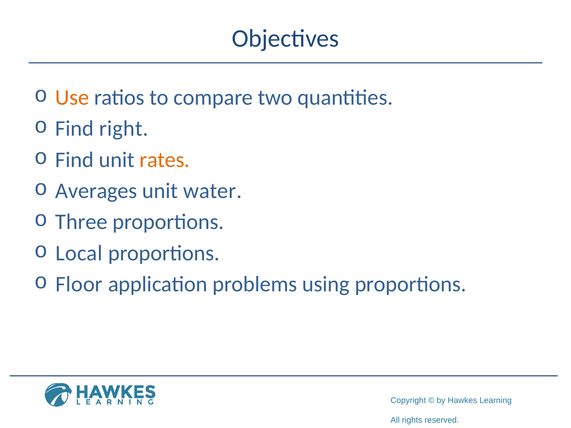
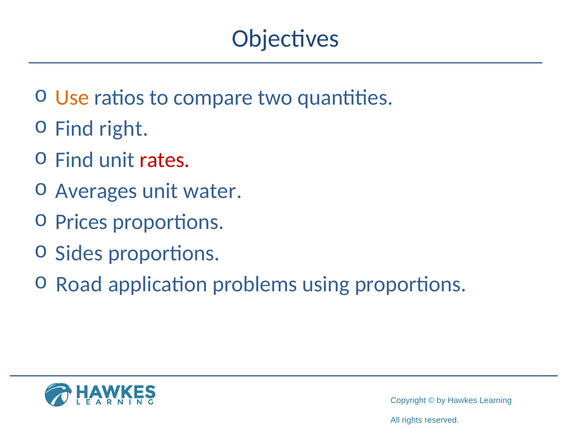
rates colour: orange -> red
Three: Three -> Prices
Local: Local -> Sides
Floor: Floor -> Road
